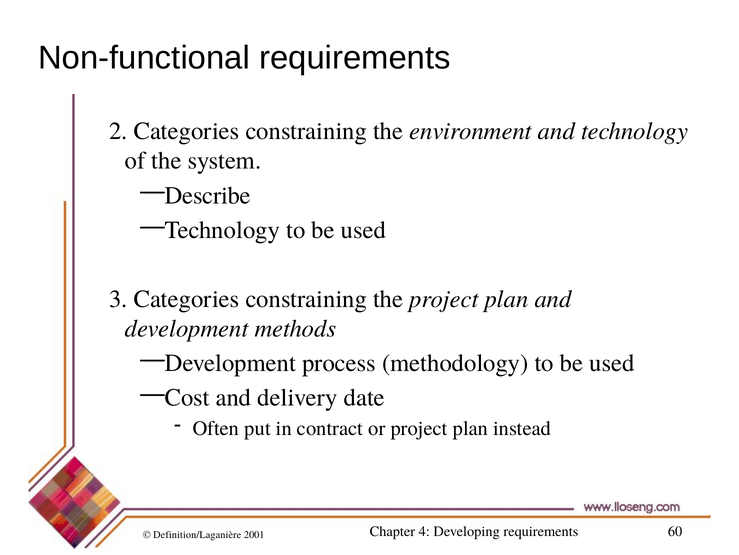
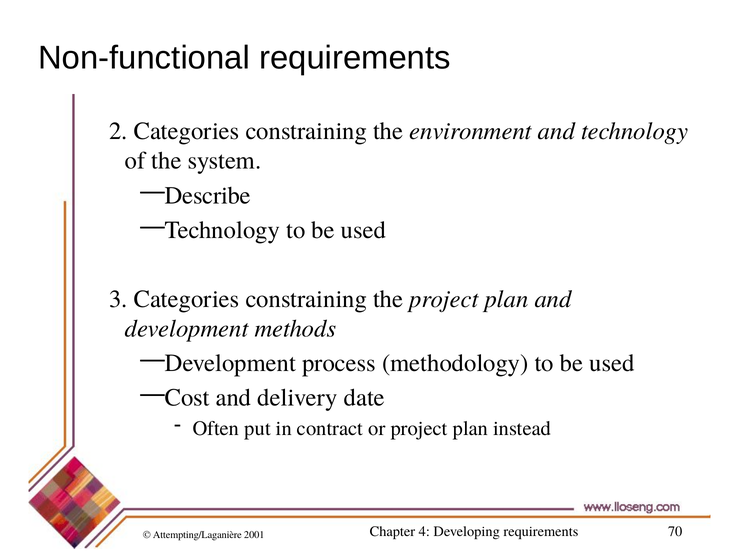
60: 60 -> 70
Definition/Laganière: Definition/Laganière -> Attempting/Laganière
